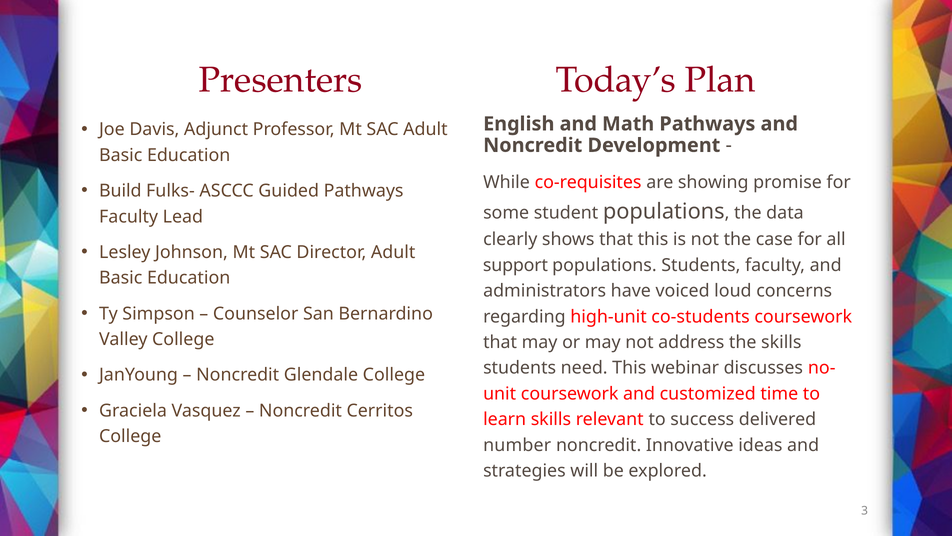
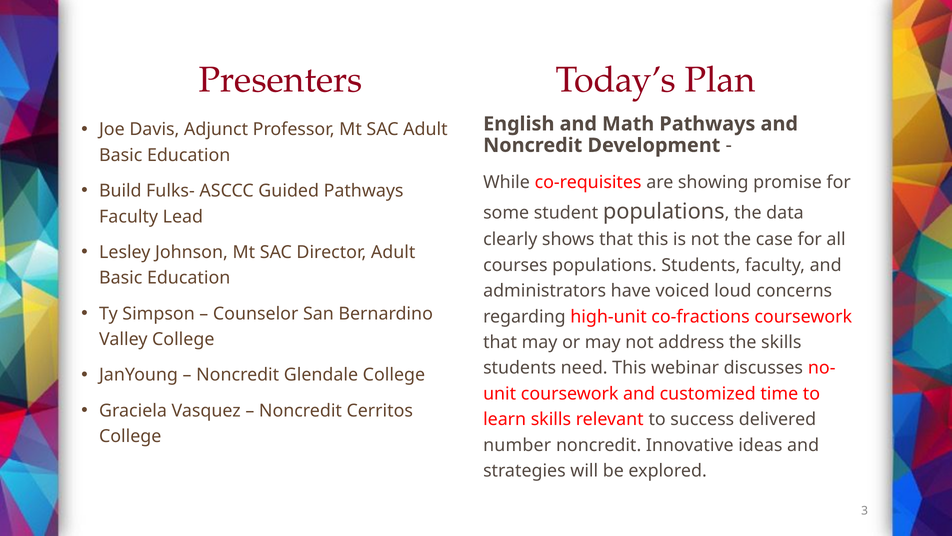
support: support -> courses
co-students: co-students -> co-fractions
